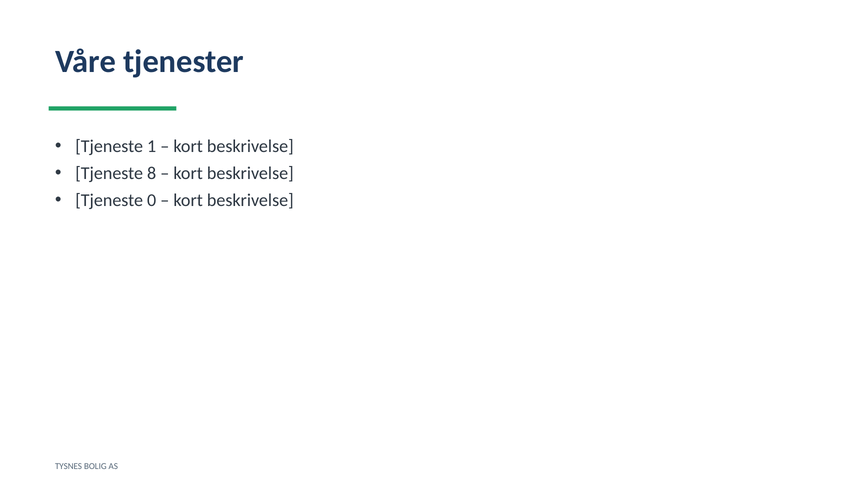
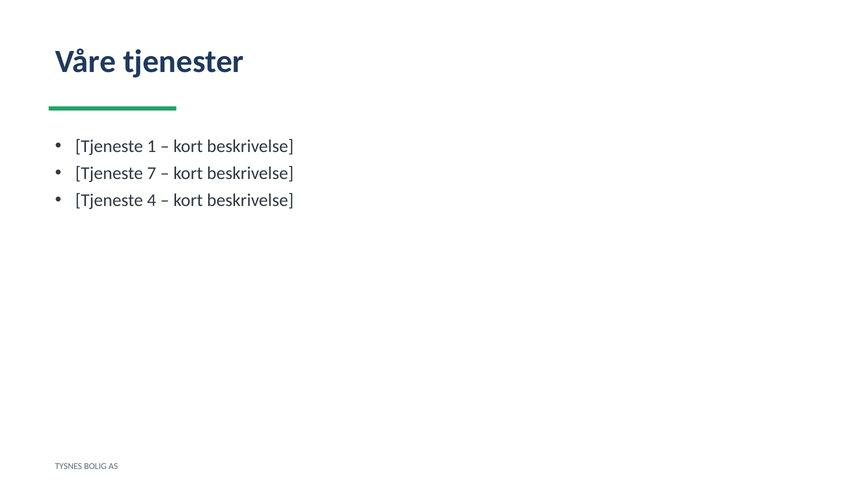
8: 8 -> 7
0: 0 -> 4
